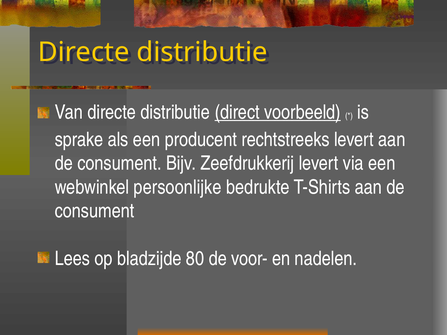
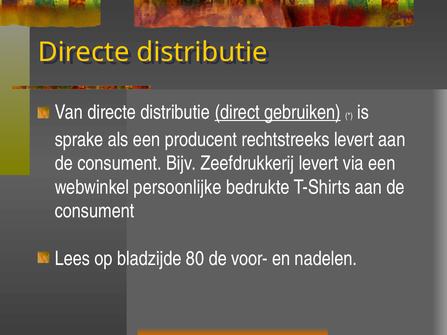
voorbeeld: voorbeeld -> gebruiken
